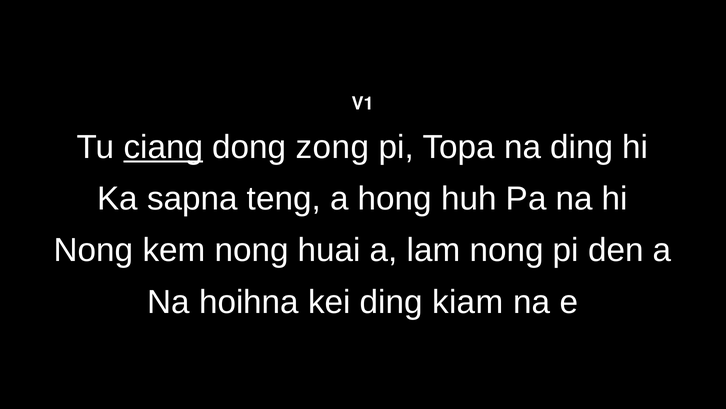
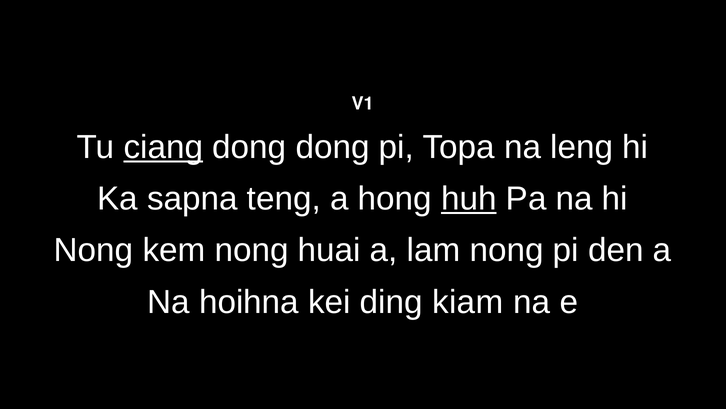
dong zong: zong -> dong
na ding: ding -> leng
huh underline: none -> present
